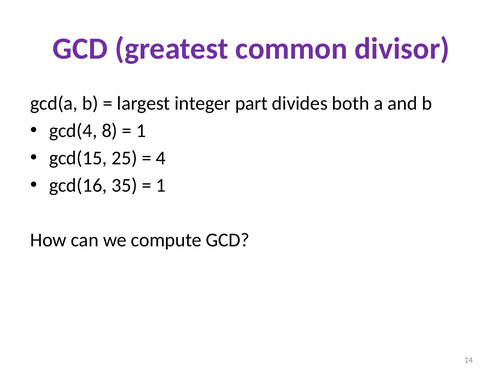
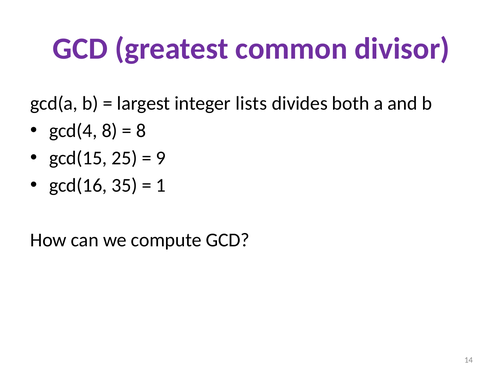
part: part -> lists
1 at (141, 131): 1 -> 8
4: 4 -> 9
